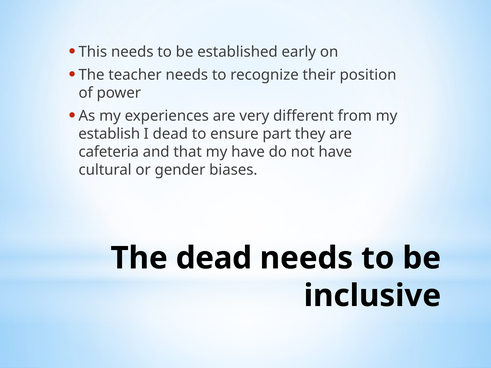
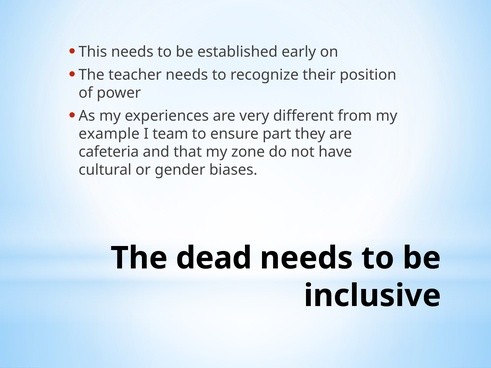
establish: establish -> example
I dead: dead -> team
my have: have -> zone
